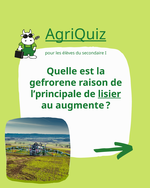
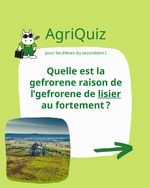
AgriQuiz underline: present -> none
l’principale: l’principale -> l’gefrorene
augmente: augmente -> fortement
